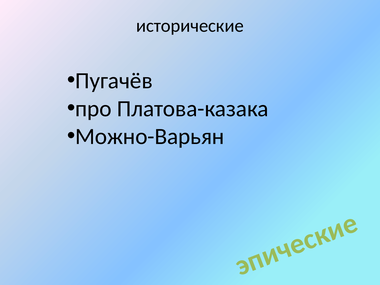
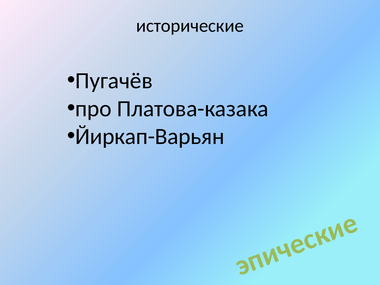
Можно-Варьян: Можно-Варьян -> Йиркап-Варьян
